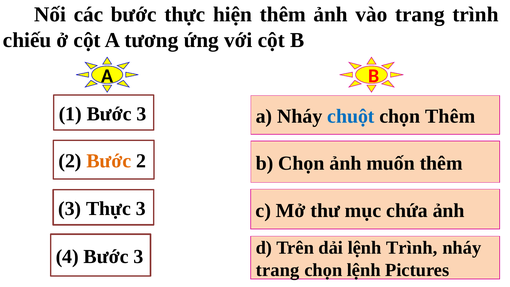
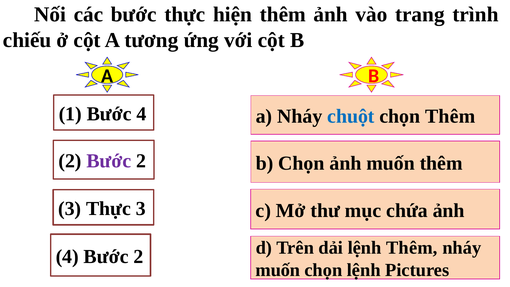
1 Bước 3: 3 -> 4
Bước at (109, 161) colour: orange -> purple
lệnh Trình: Trình -> Thêm
4 Bước 3: 3 -> 2
trang at (278, 270): trang -> muốn
